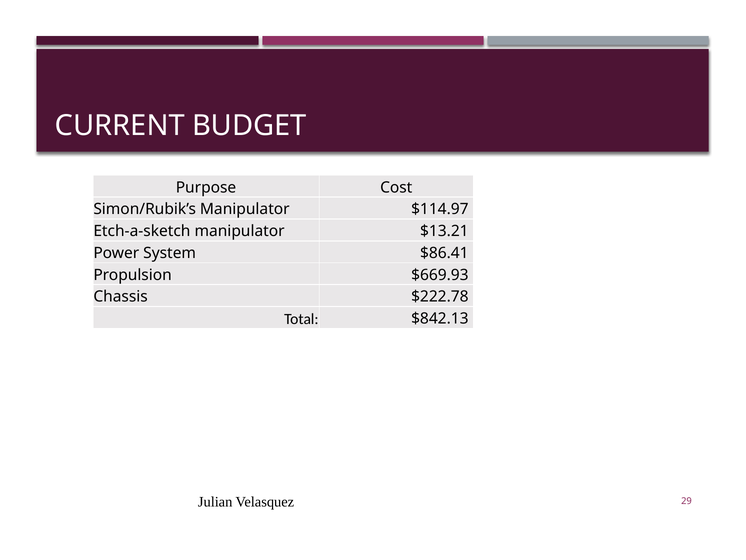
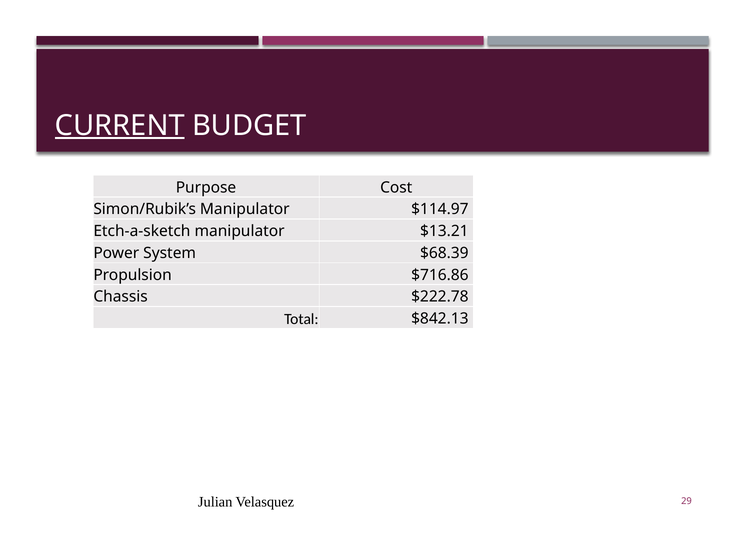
CURRENT underline: none -> present
$86.41: $86.41 -> $68.39
$669.93: $669.93 -> $716.86
